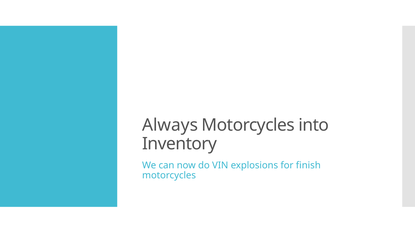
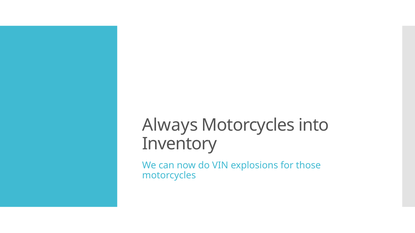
finish: finish -> those
